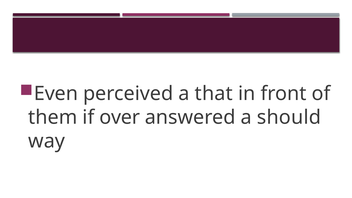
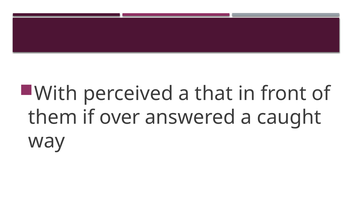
Even: Even -> With
should: should -> caught
